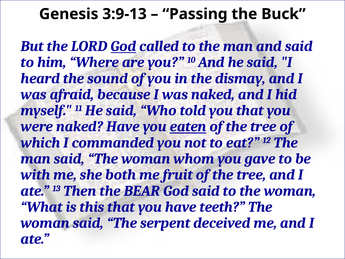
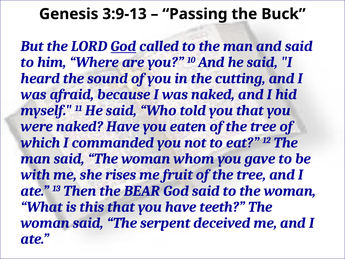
dismay: dismay -> cutting
eaten underline: present -> none
both: both -> rises
